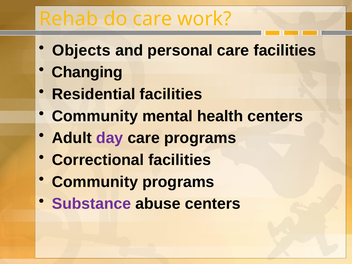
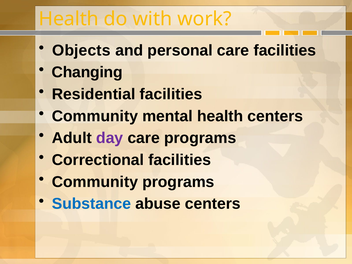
Rehab at (69, 19): Rehab -> Health
do care: care -> with
Substance colour: purple -> blue
